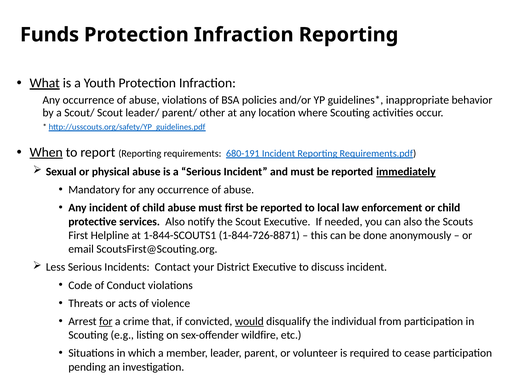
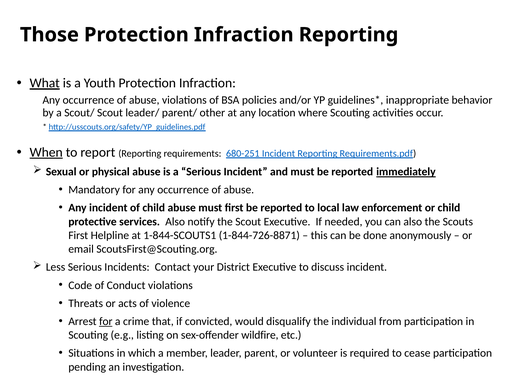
Funds: Funds -> Those
680-191: 680-191 -> 680-251
would underline: present -> none
